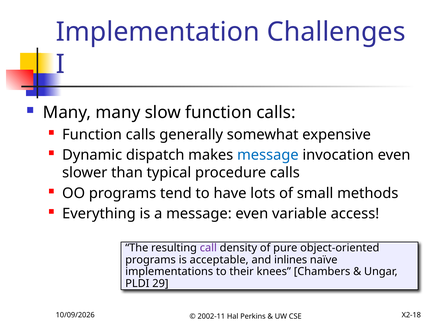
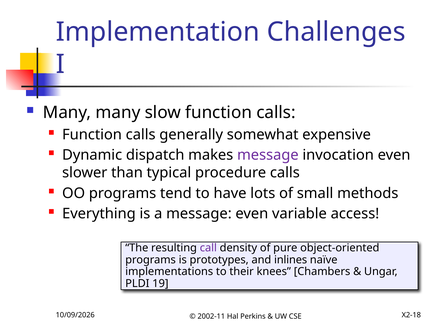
message at (268, 155) colour: blue -> purple
acceptable: acceptable -> prototypes
29: 29 -> 19
